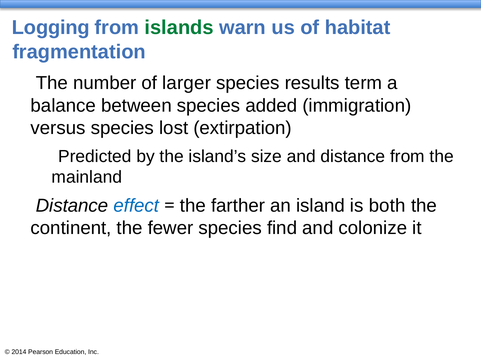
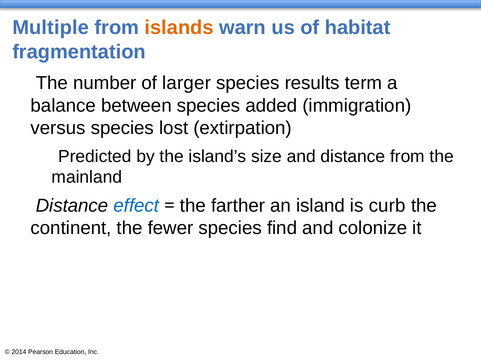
Logging: Logging -> Multiple
islands colour: green -> orange
both: both -> curb
